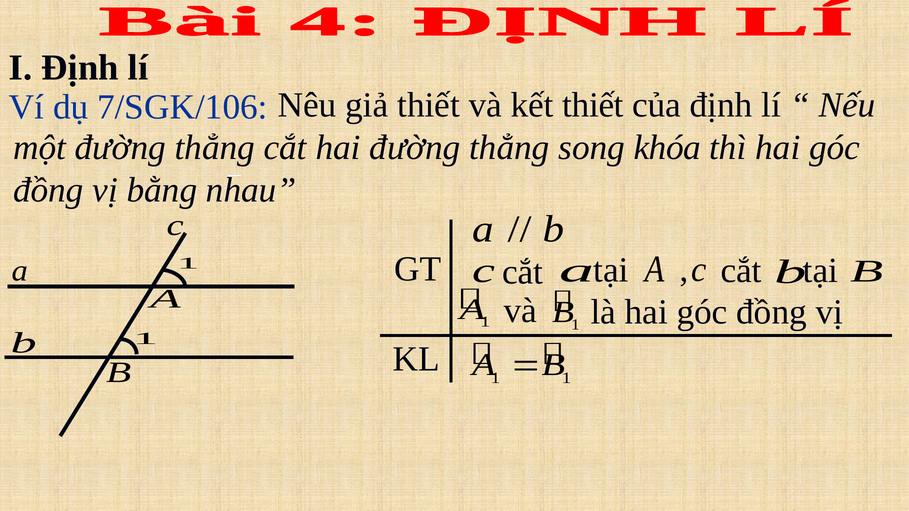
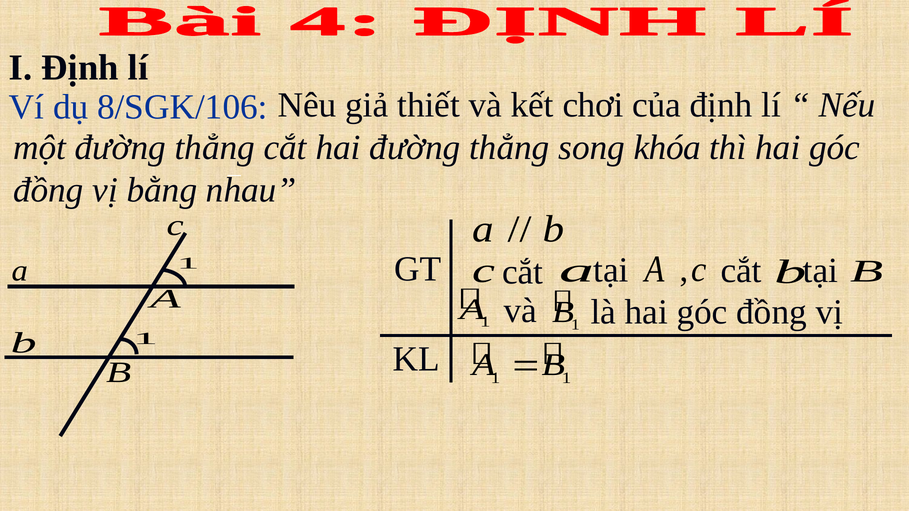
7/SGK/106: 7/SGK/106 -> 8/SGK/106
kết thiết: thiết -> chơi
